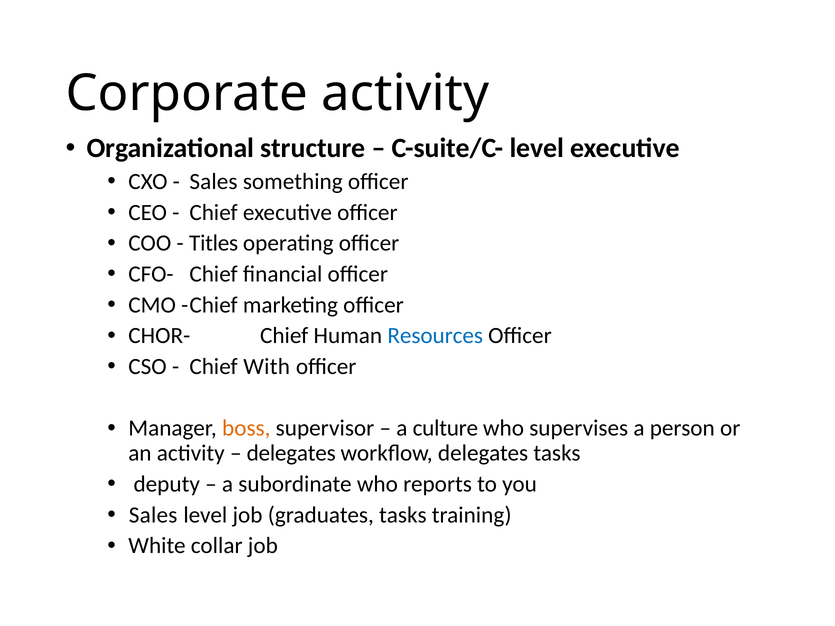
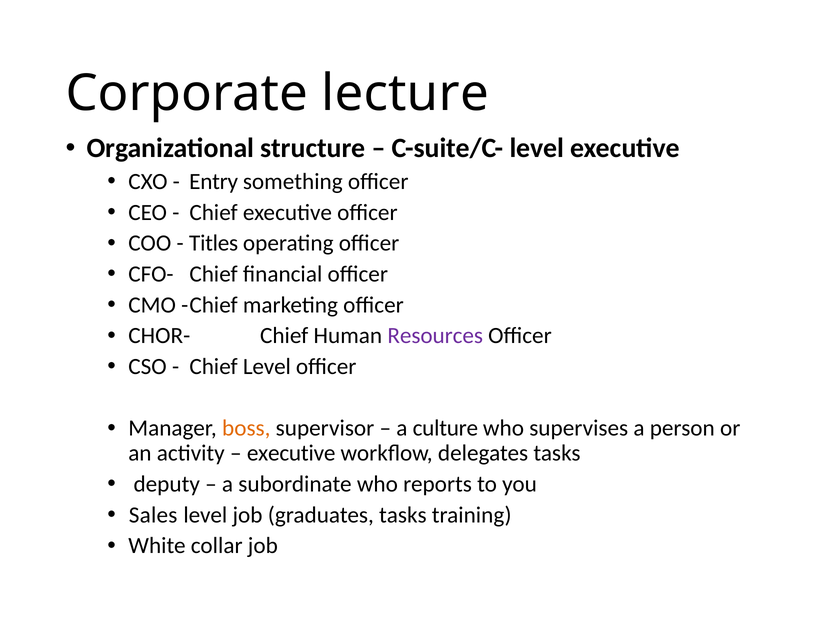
Corporate activity: activity -> lecture
Sales at (213, 182): Sales -> Entry
Resources colour: blue -> purple
Chief With: With -> Level
delegates at (291, 453): delegates -> executive
